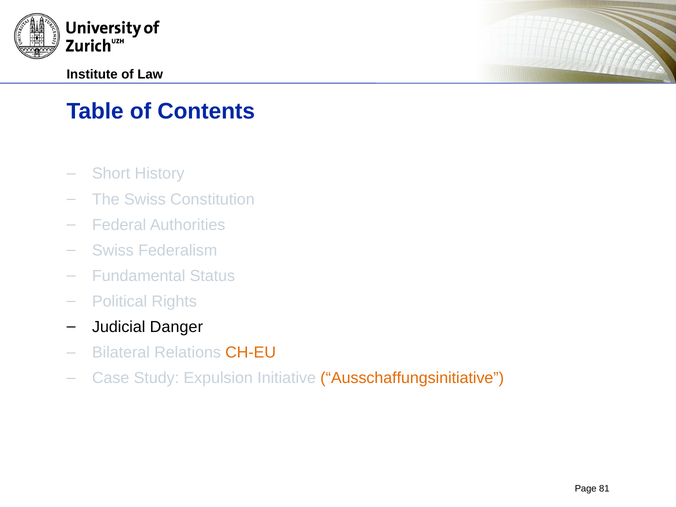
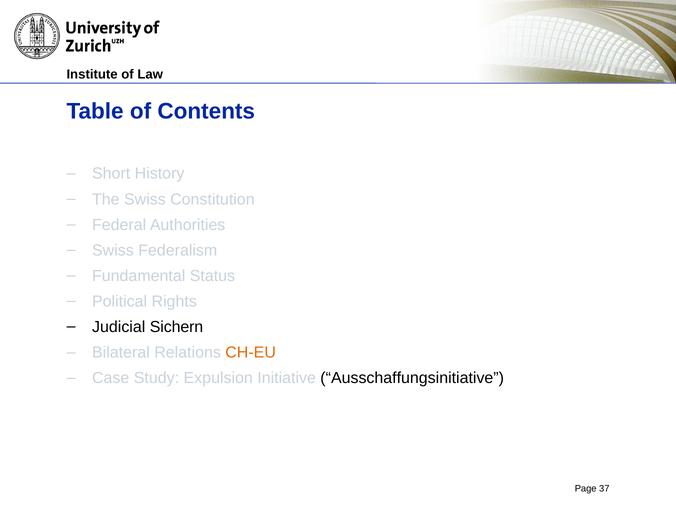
Danger: Danger -> Sichern
Ausschaffungsinitiative colour: orange -> black
81: 81 -> 37
